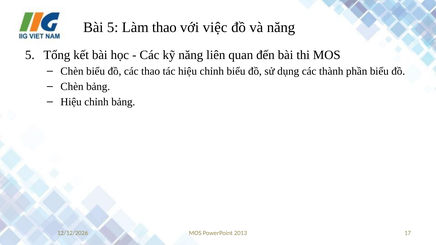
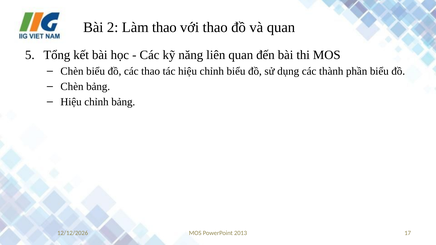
Bài 5: 5 -> 2
với việc: việc -> thao
và năng: năng -> quan
